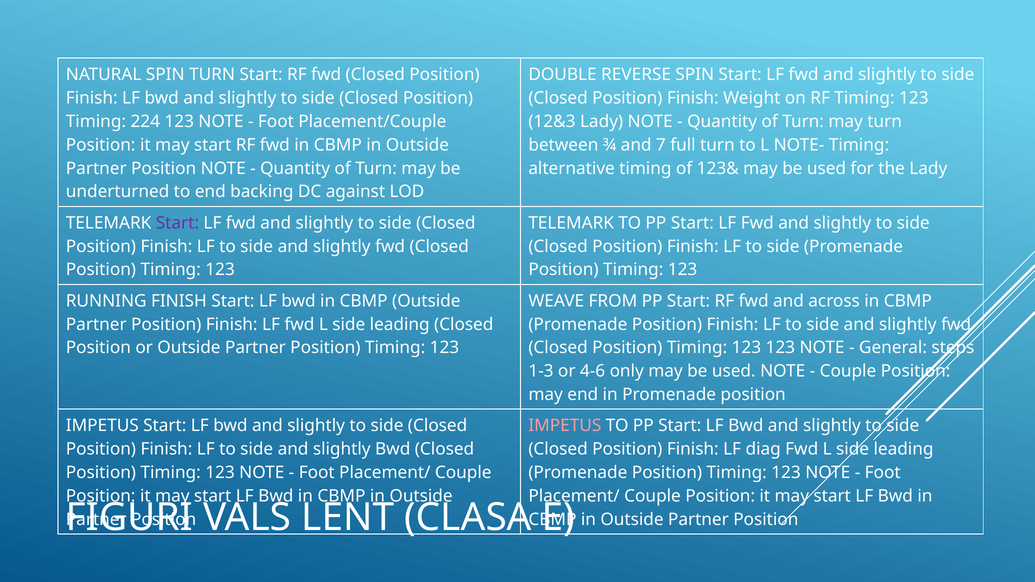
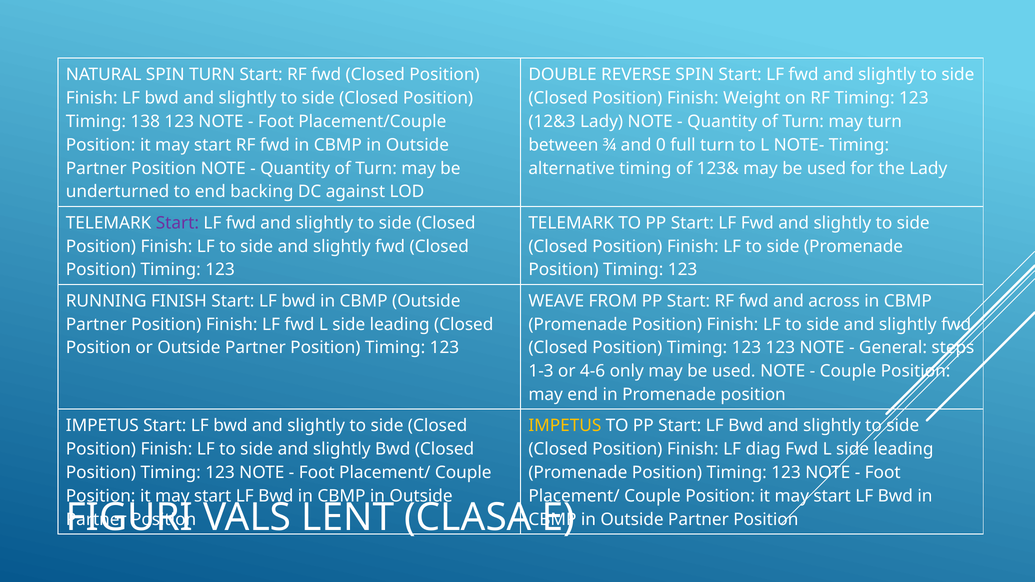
224: 224 -> 138
7: 7 -> 0
IMPETUS at (565, 426) colour: pink -> yellow
